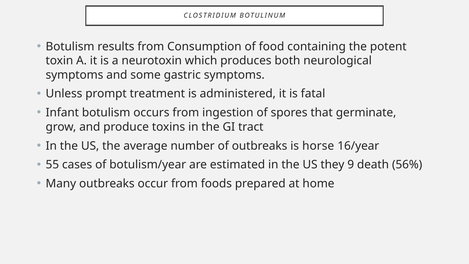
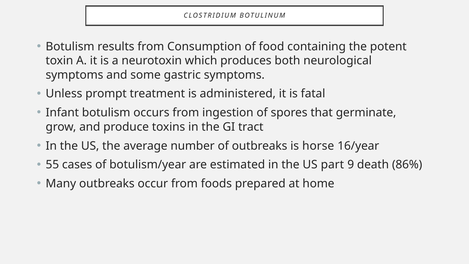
they: they -> part
56%: 56% -> 86%
